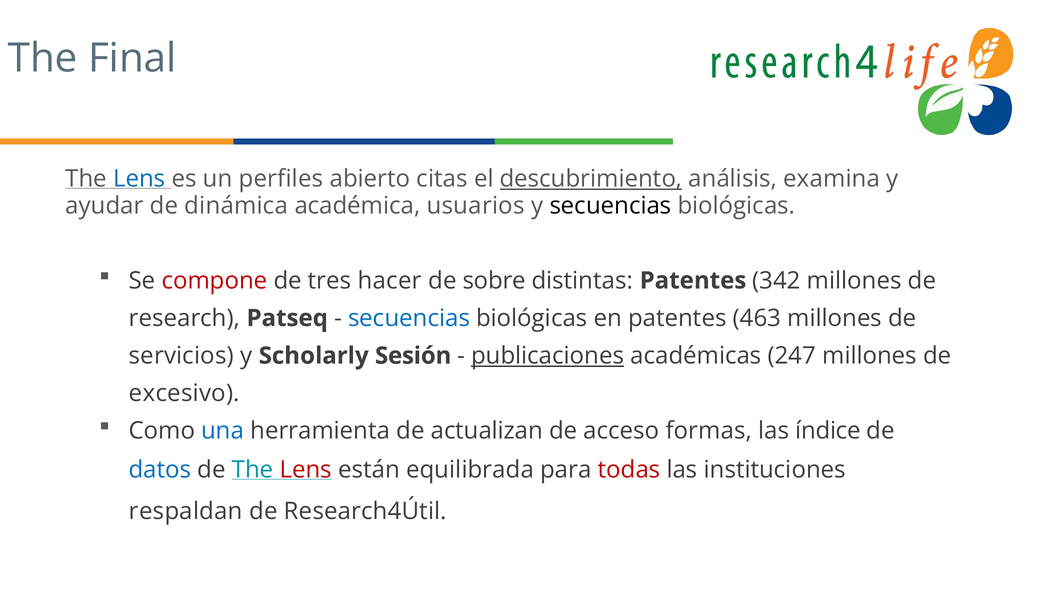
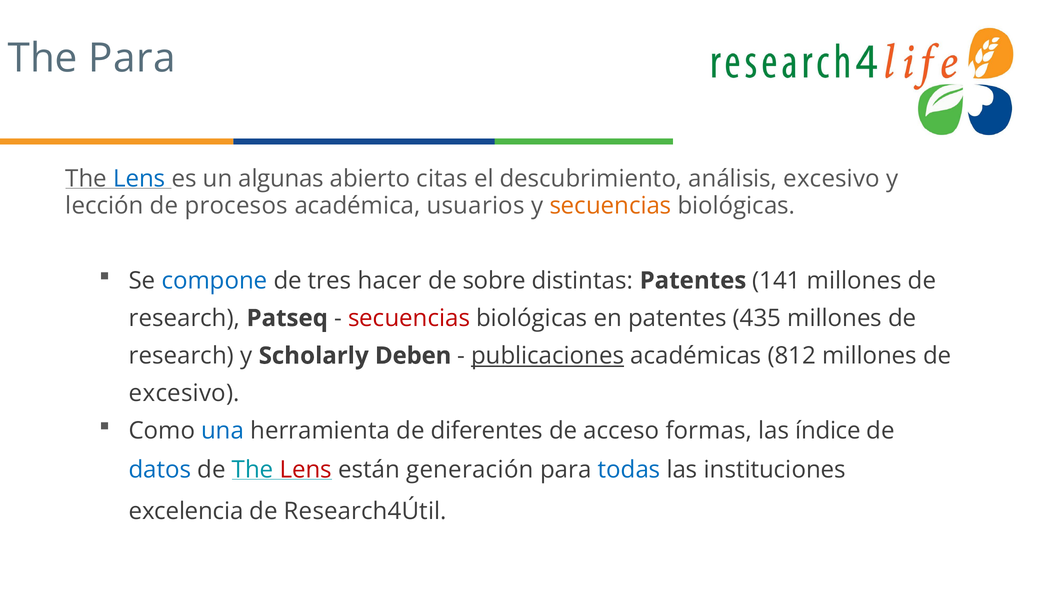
The Final: Final -> Para
perfiles: perfiles -> algunas
descubrimiento underline: present -> none
análisis examina: examina -> excesivo
ayudar: ayudar -> lección
dinámica: dinámica -> procesos
secuencias at (610, 205) colour: black -> orange
compone colour: red -> blue
342: 342 -> 141
secuencias at (409, 318) colour: blue -> red
463: 463 -> 435
servicios at (181, 356): servicios -> research
Sesión: Sesión -> Deben
247: 247 -> 812
actualizan: actualizan -> diferentes
equilibrada: equilibrada -> generación
todas colour: red -> blue
respaldan: respaldan -> excelencia
